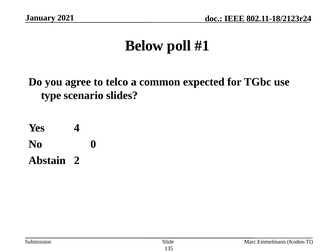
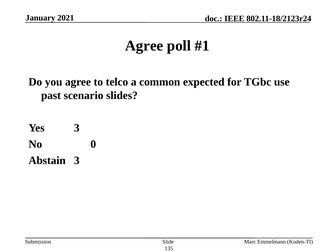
Below at (144, 46): Below -> Agree
type: type -> past
Yes 4: 4 -> 3
Abstain 2: 2 -> 3
